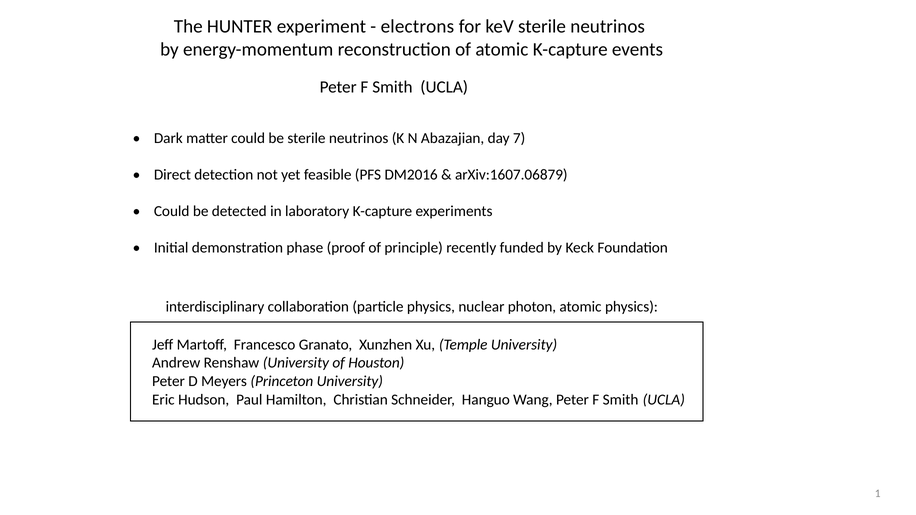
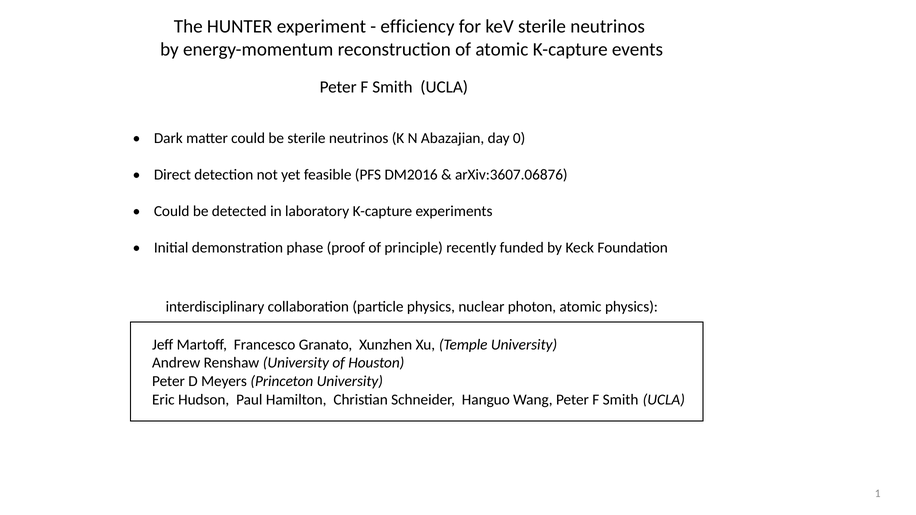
electrons: electrons -> efficiency
7: 7 -> 0
arXiv:1607.06879: arXiv:1607.06879 -> arXiv:3607.06876
